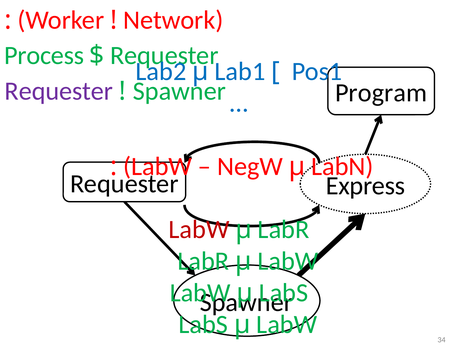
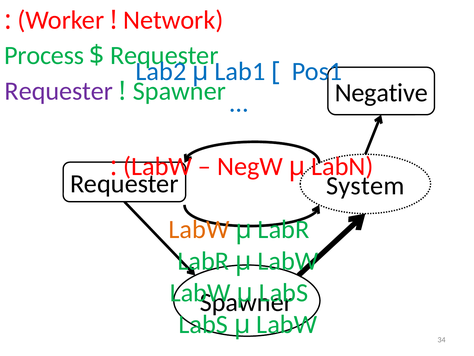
Program: Program -> Negative
Express: Express -> System
LabW at (199, 229) colour: red -> orange
